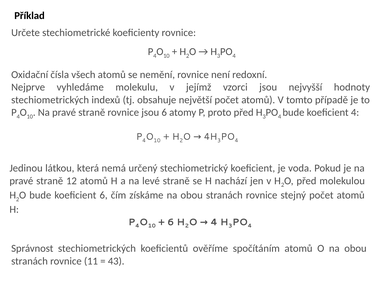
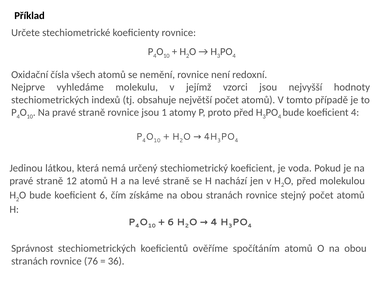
jsou 6: 6 -> 1
11: 11 -> 76
43: 43 -> 36
